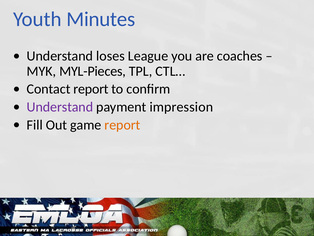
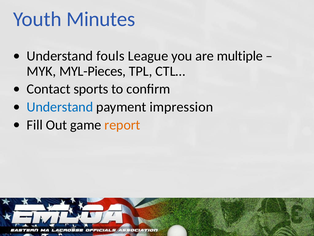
loses: loses -> fouls
coaches: coaches -> multiple
Contact report: report -> sports
Understand at (60, 107) colour: purple -> blue
